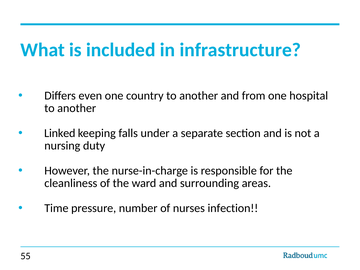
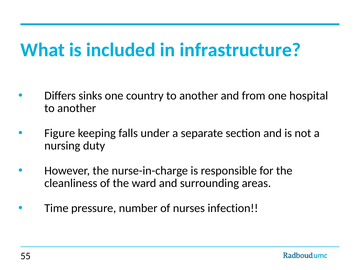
even: even -> sinks
Linked: Linked -> Figure
